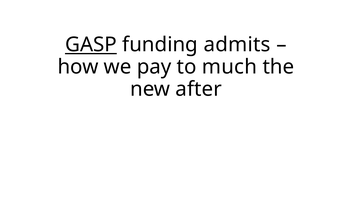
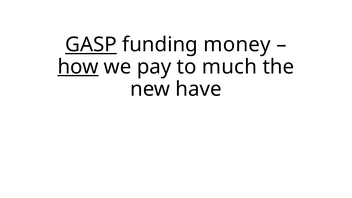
admits: admits -> money
how underline: none -> present
after: after -> have
